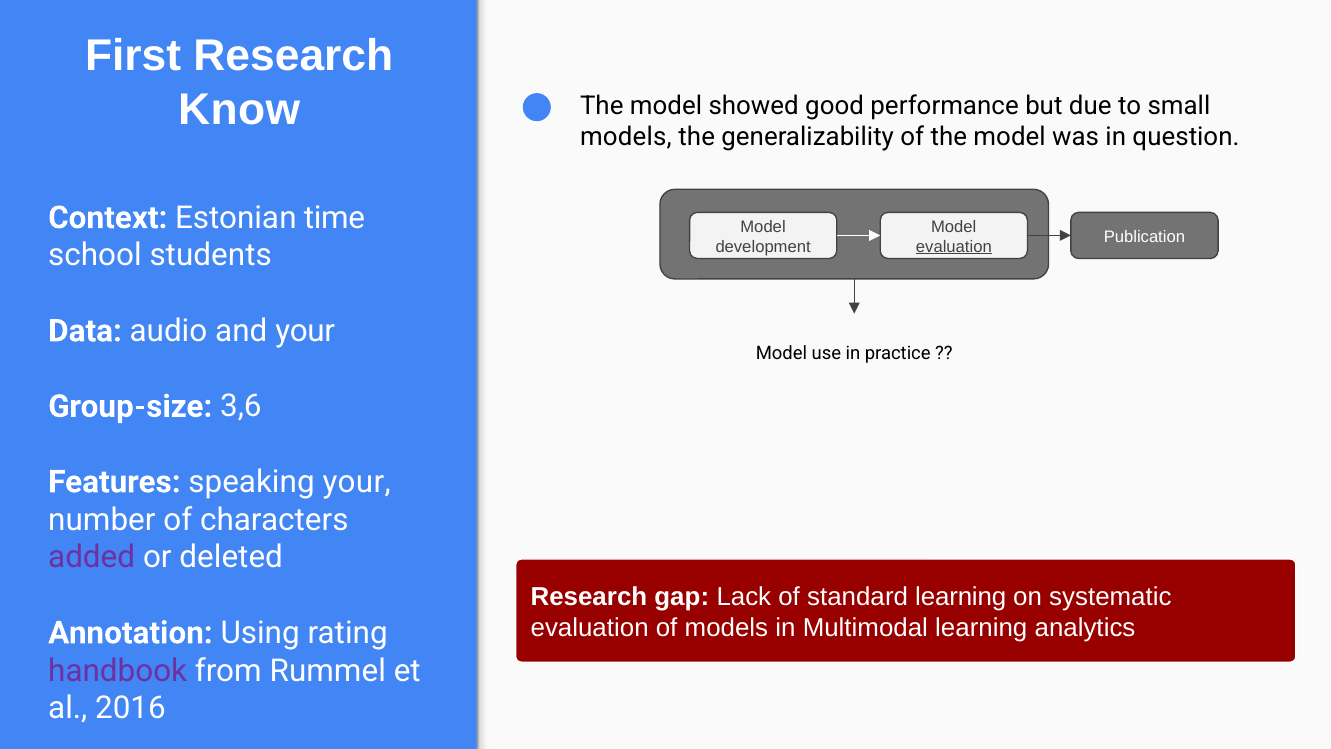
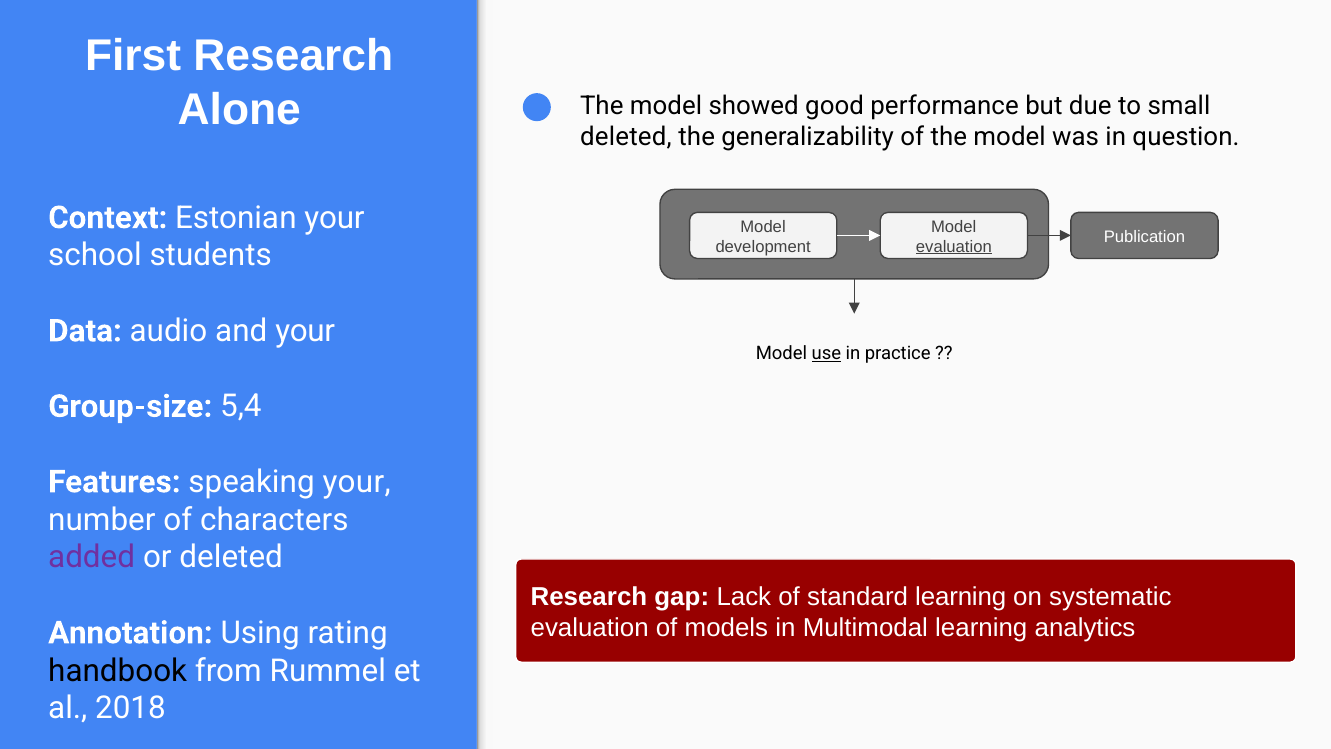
Know: Know -> Alone
models at (626, 137): models -> deleted
Estonian time: time -> your
use underline: none -> present
3,6: 3,6 -> 5,4
handbook colour: purple -> black
2016: 2016 -> 2018
